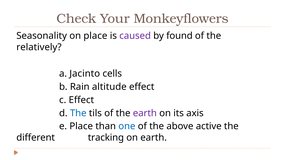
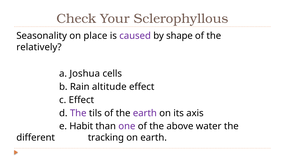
Monkeyflowers: Monkeyflowers -> Sclerophyllous
found: found -> shape
Jacinto: Jacinto -> Joshua
The at (78, 113) colour: blue -> purple
e Place: Place -> Habit
one colour: blue -> purple
active: active -> water
